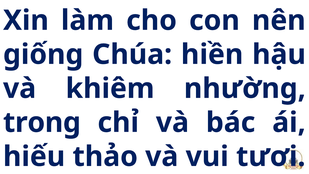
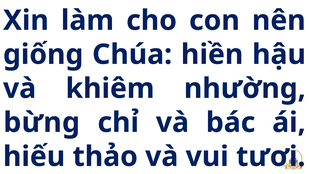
trong: trong -> bừng
